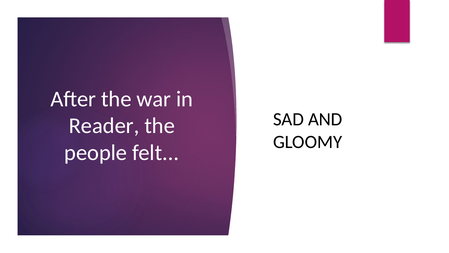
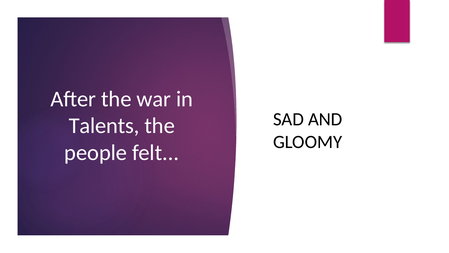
Reader: Reader -> Talents
